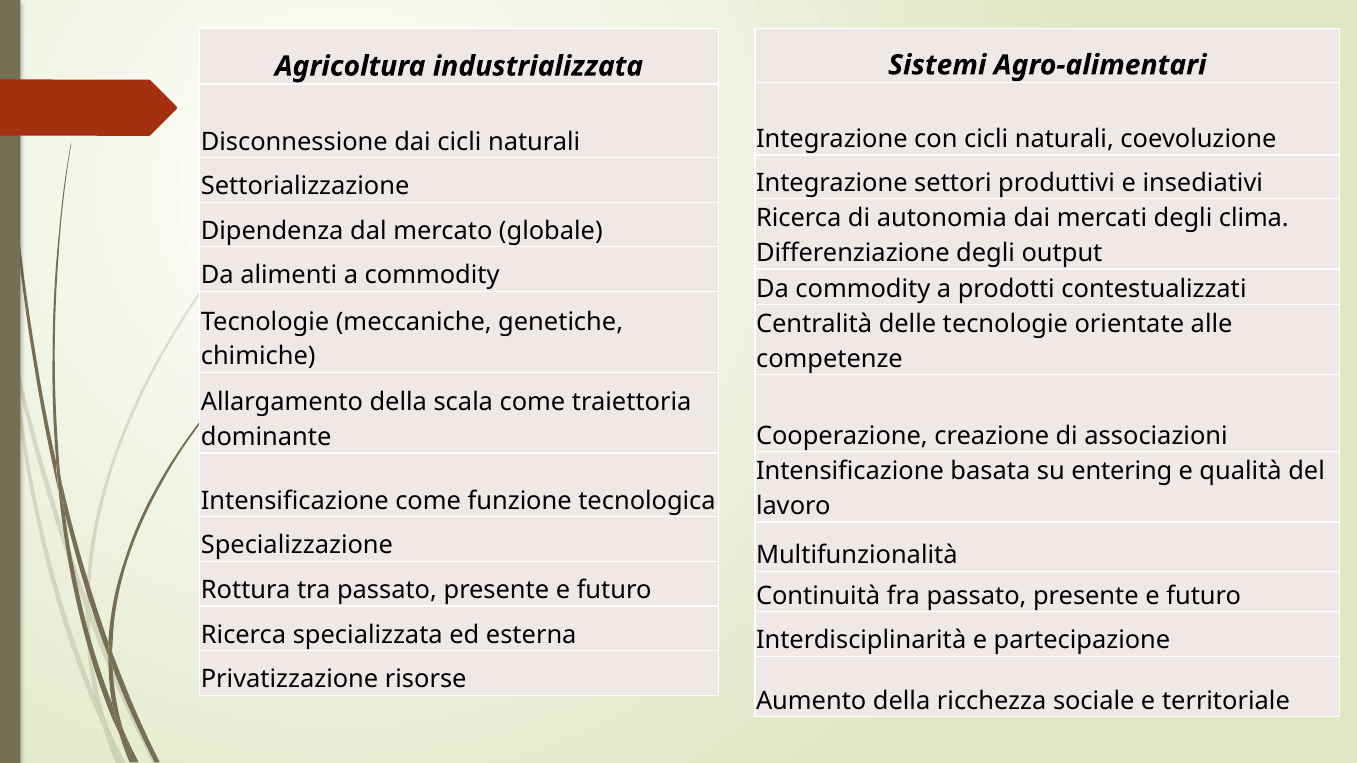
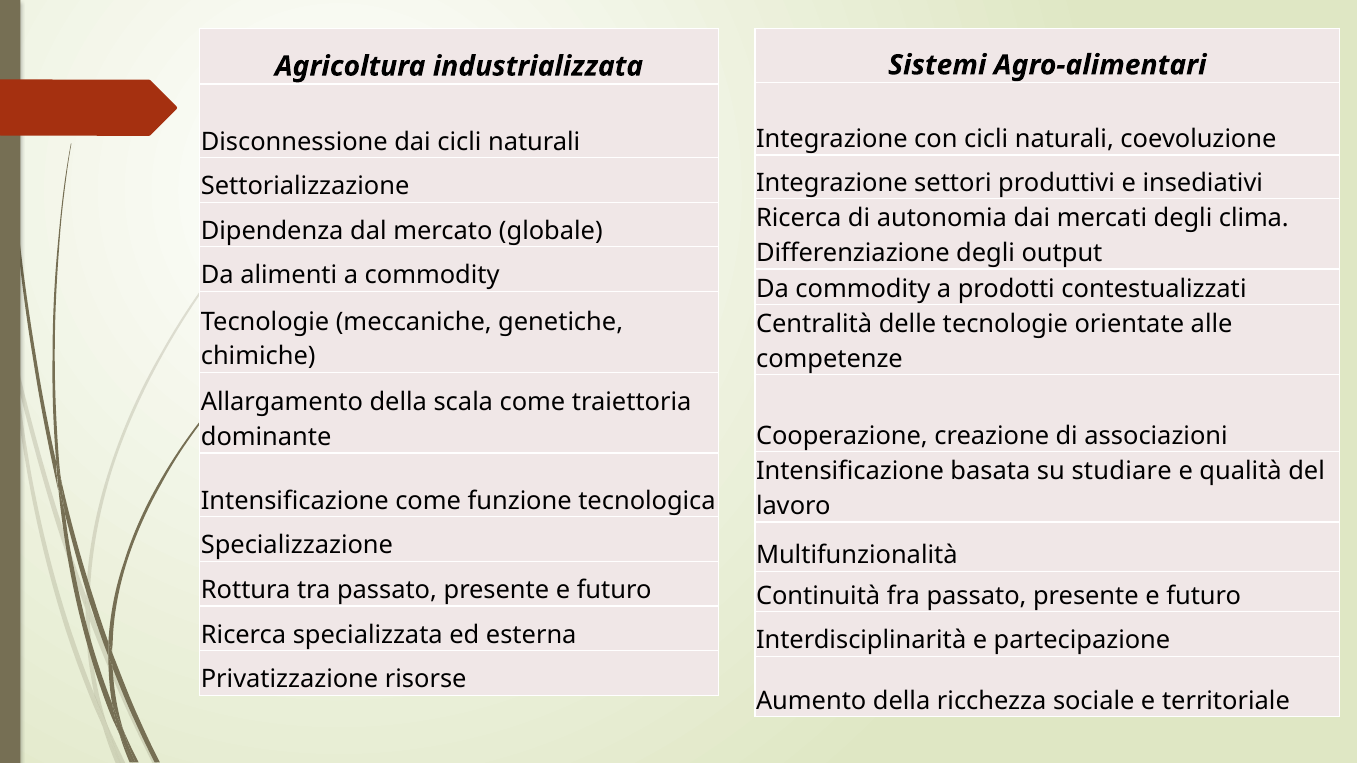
entering: entering -> studiare
